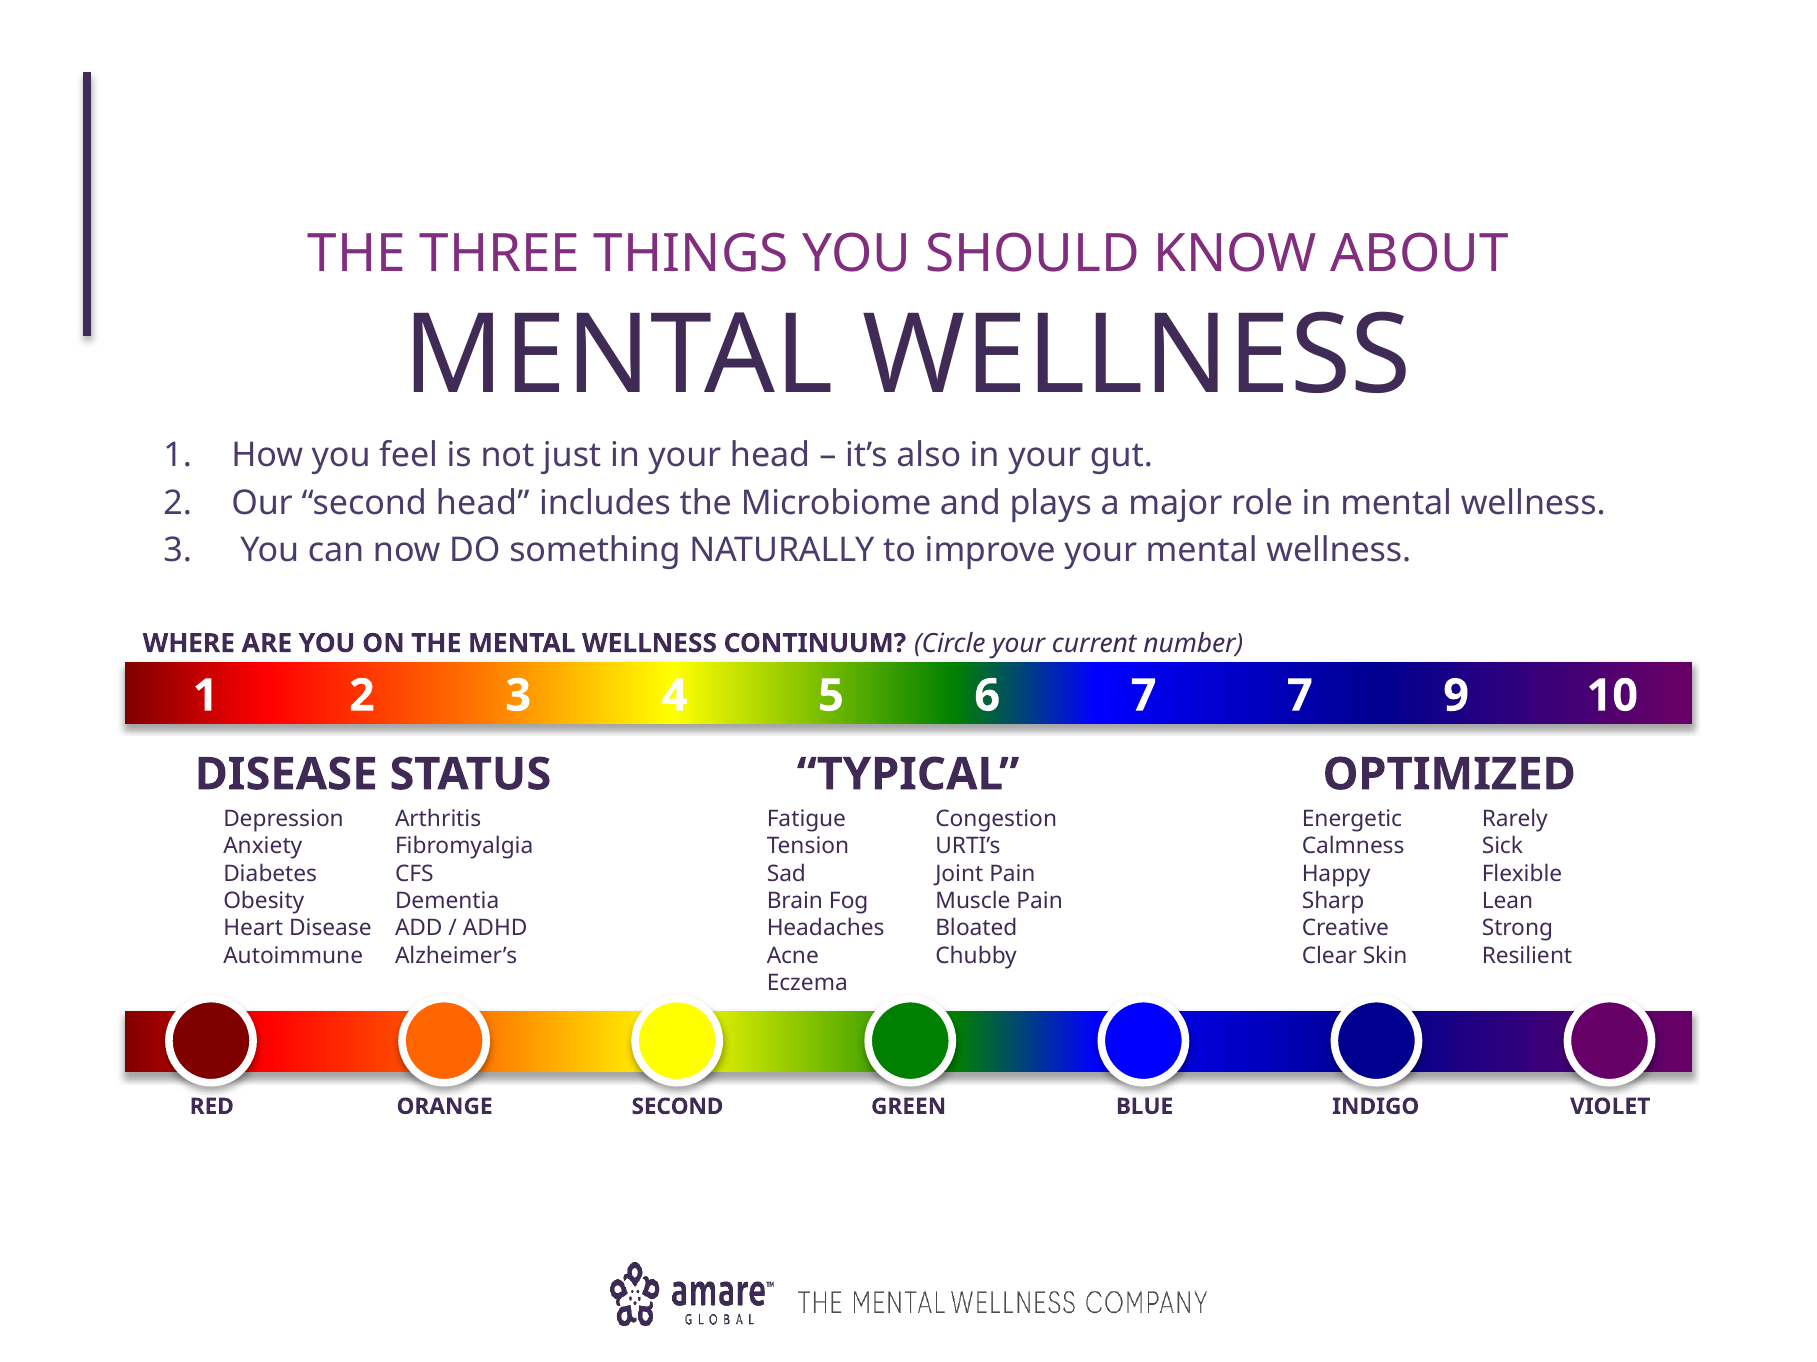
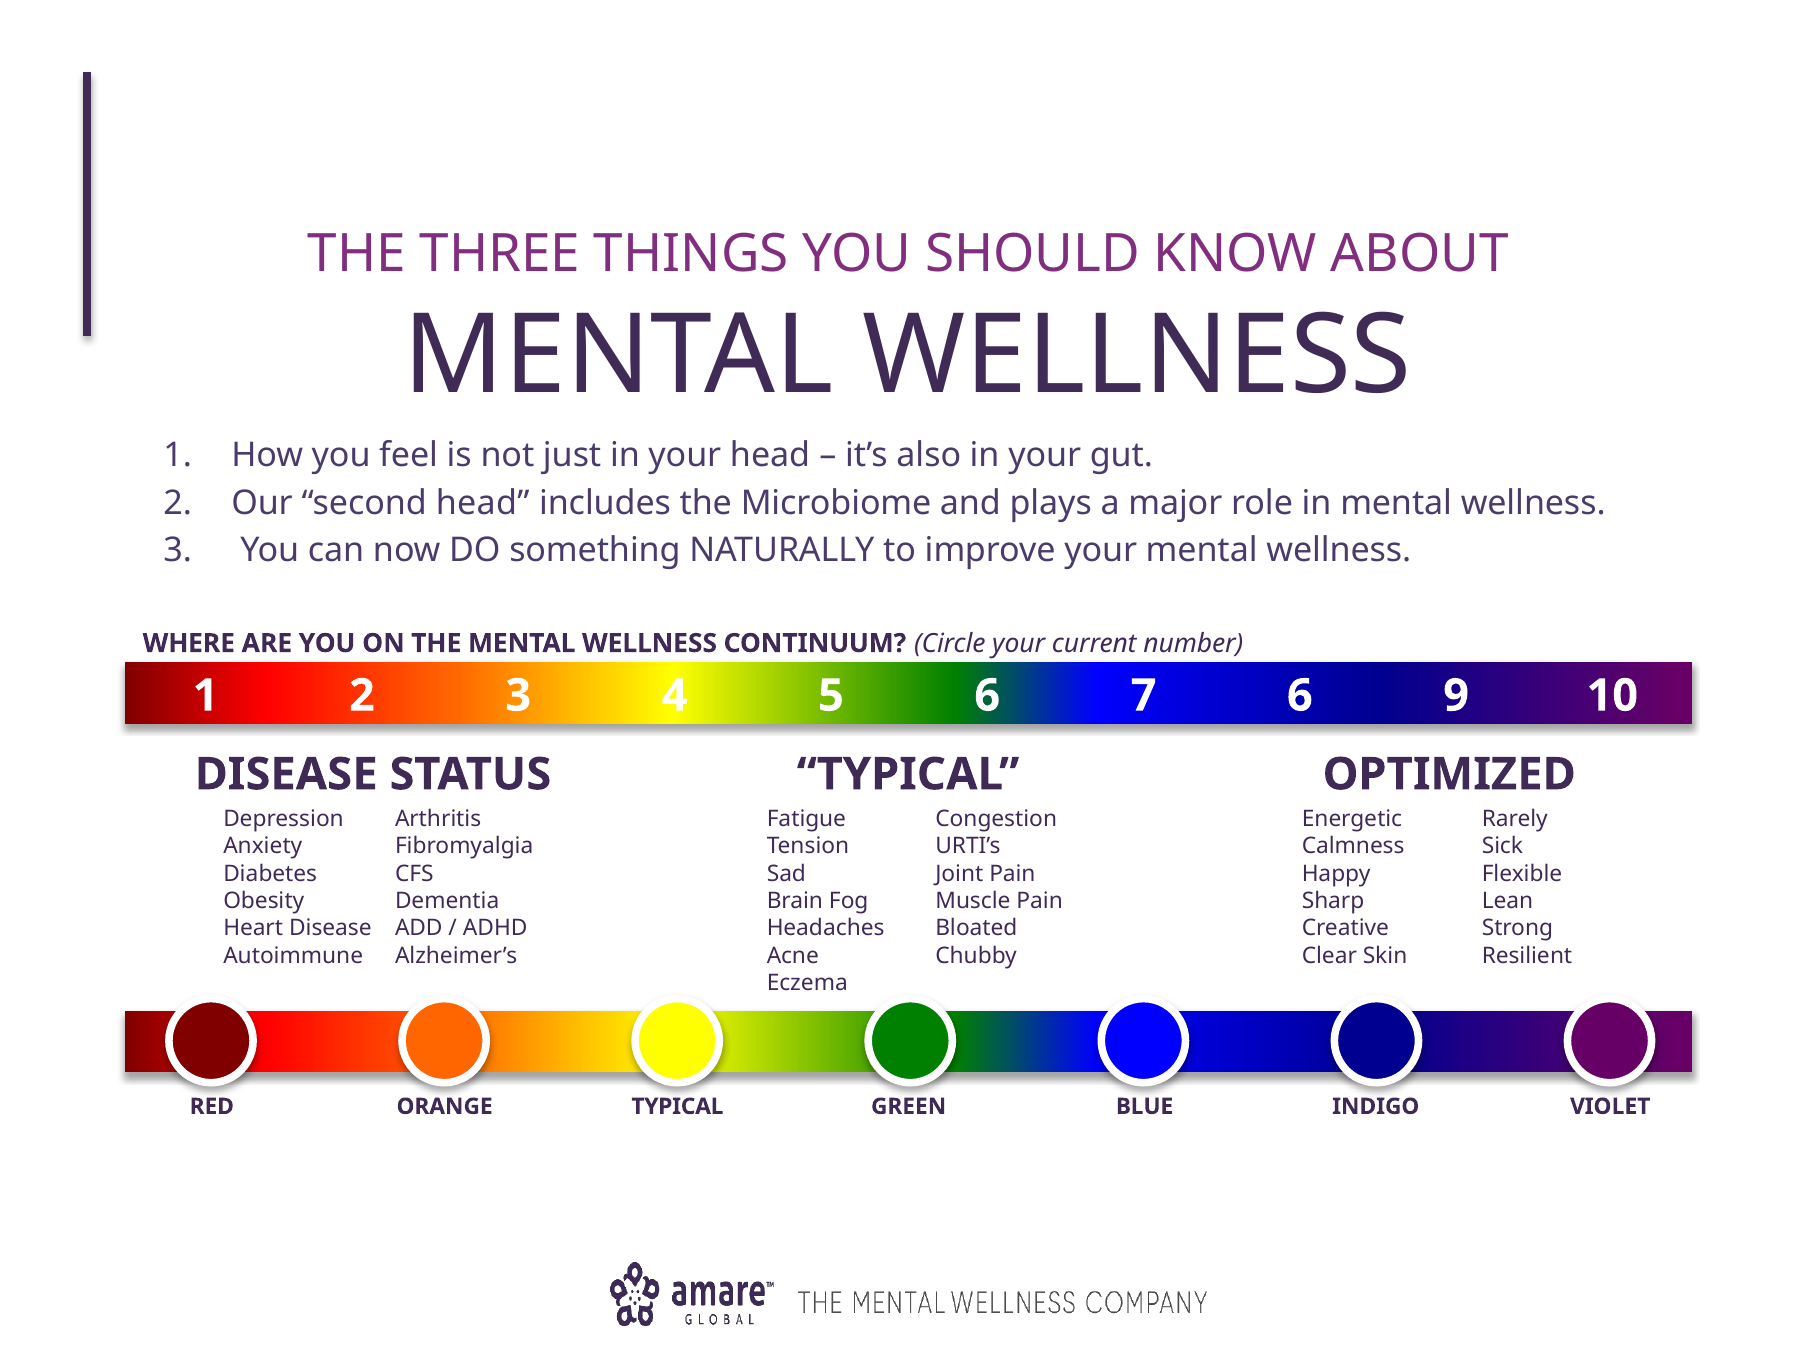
7 7: 7 -> 6
ORANGE SECOND: SECOND -> TYPICAL
